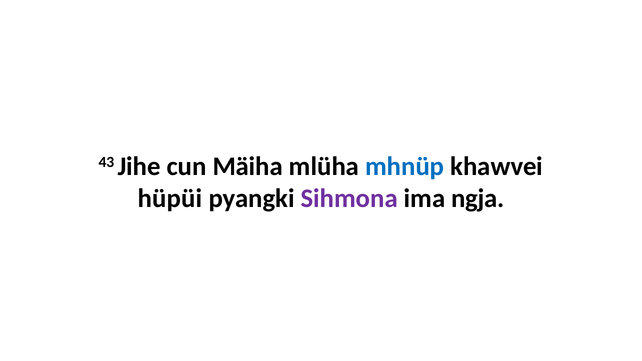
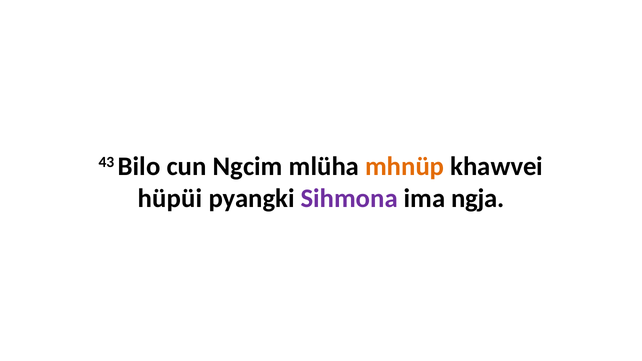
Jihe: Jihe -> Bilo
Mäiha: Mäiha -> Ngcim
mhnüp colour: blue -> orange
